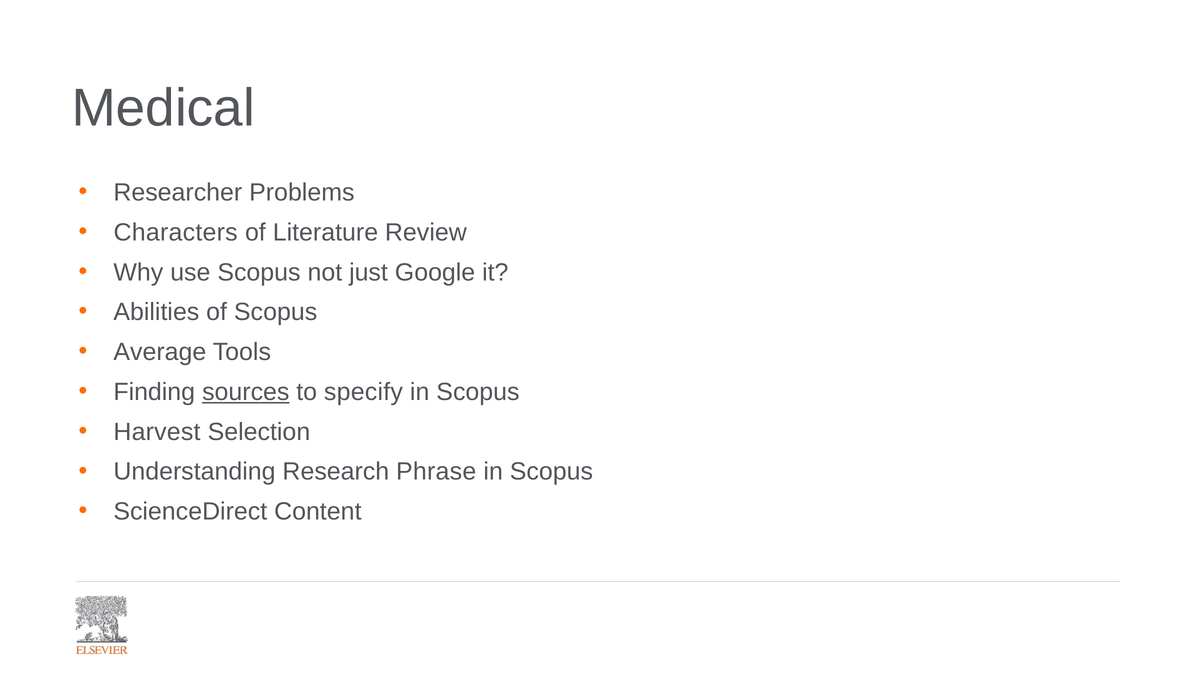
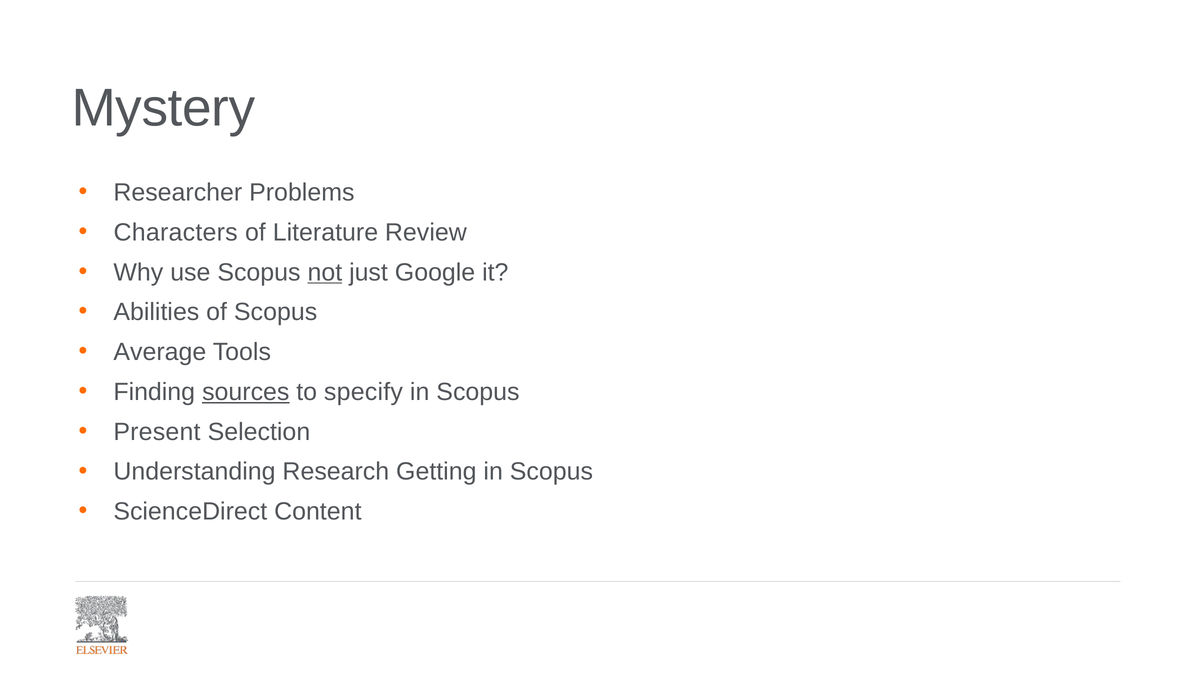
Medical: Medical -> Mystery
not underline: none -> present
Harvest: Harvest -> Present
Phrase: Phrase -> Getting
